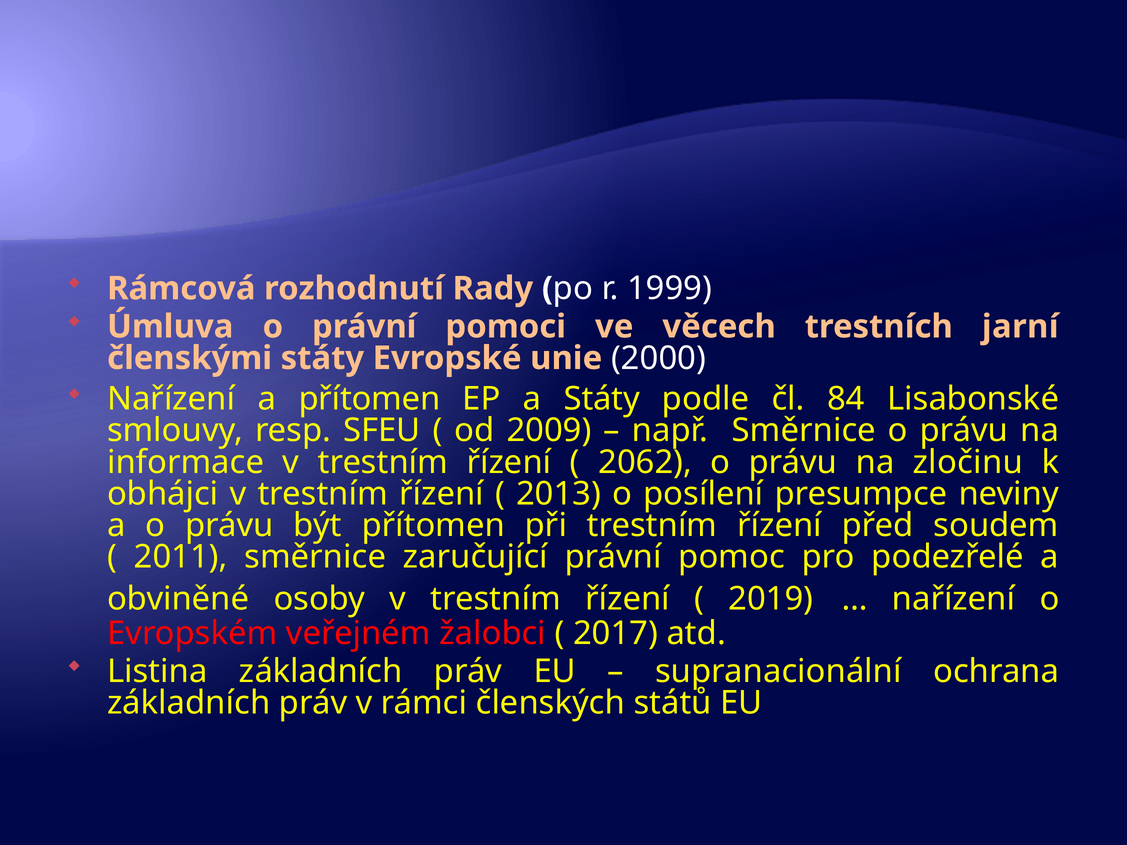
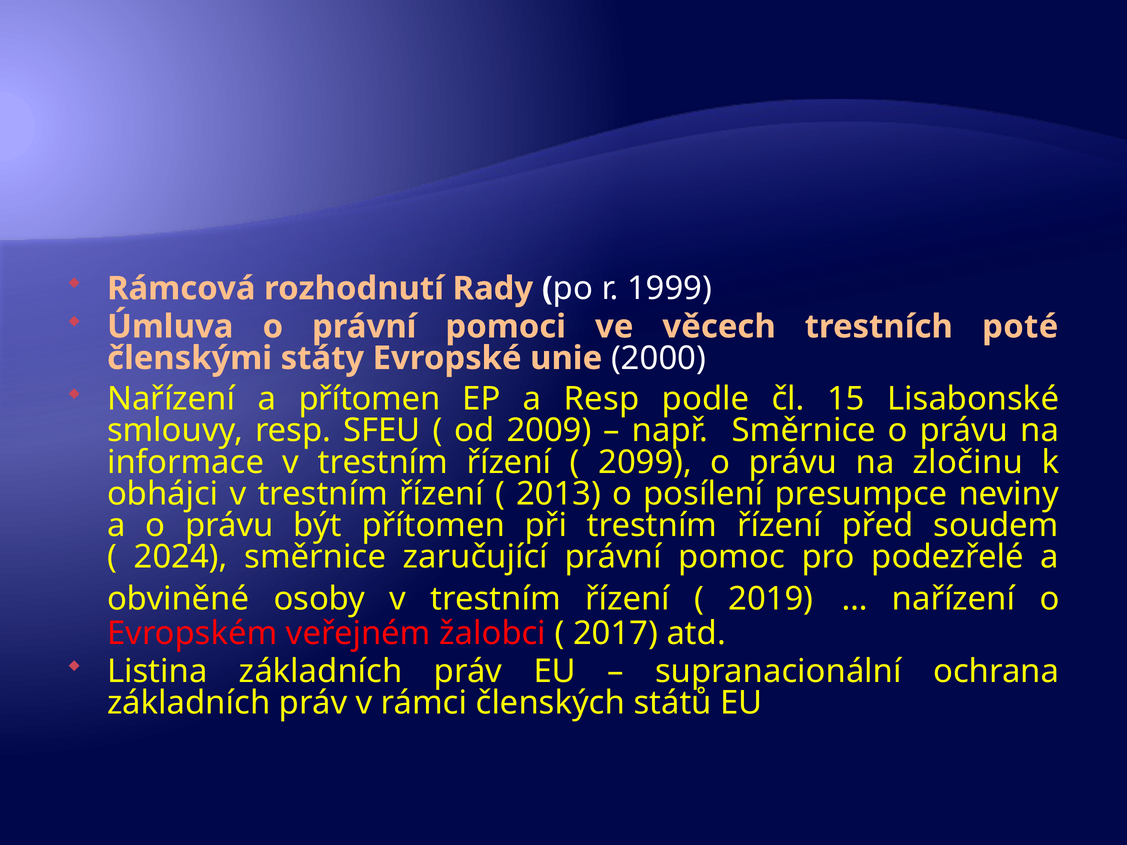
jarní: jarní -> poté
a Státy: Státy -> Resp
84: 84 -> 15
2062: 2062 -> 2099
2011: 2011 -> 2024
